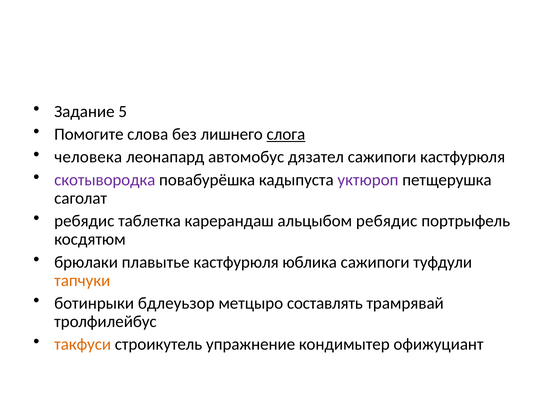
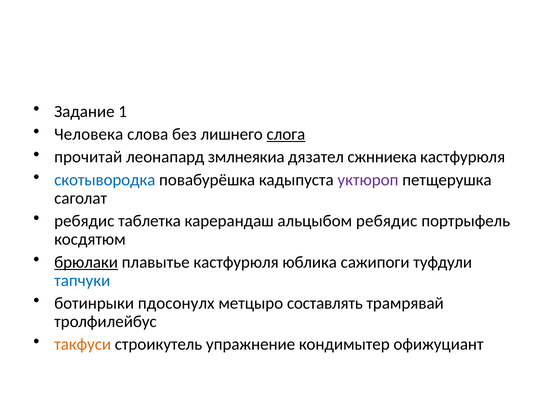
5: 5 -> 1
Помогите: Помогите -> Человека
человека: человека -> прочитай
автомобус: автомобус -> змлнеякиа
дязател сажипоги: сажипоги -> сжнниека
скотывородка colour: purple -> blue
брюлаки underline: none -> present
тапчуки colour: orange -> blue
бдлеуьзор: бдлеуьзор -> пдосонулх
